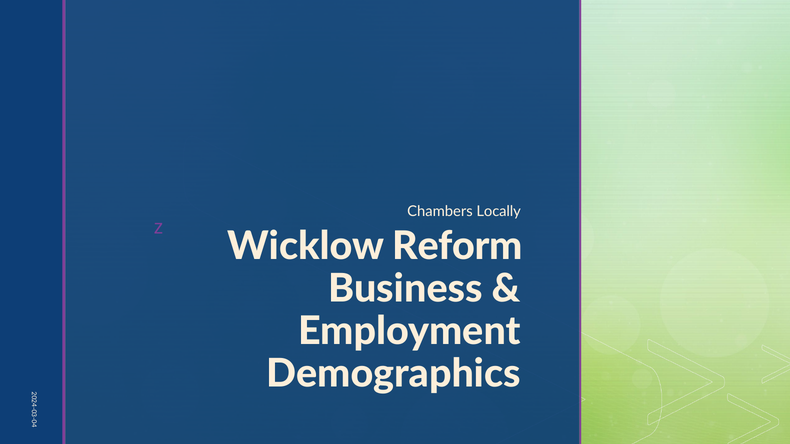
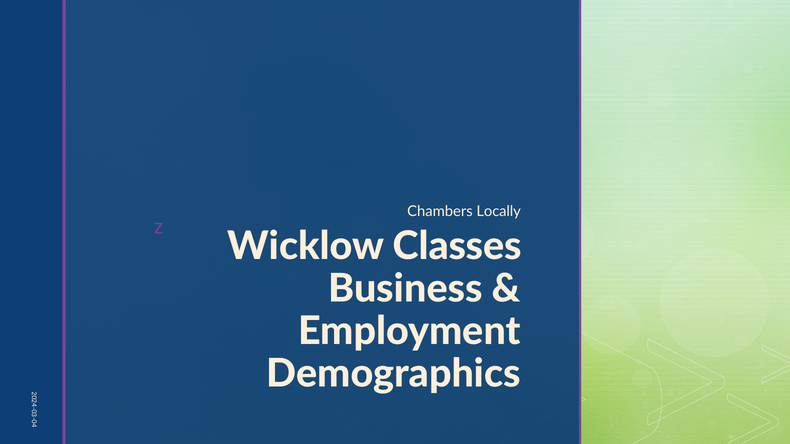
Reform: Reform -> Classes
